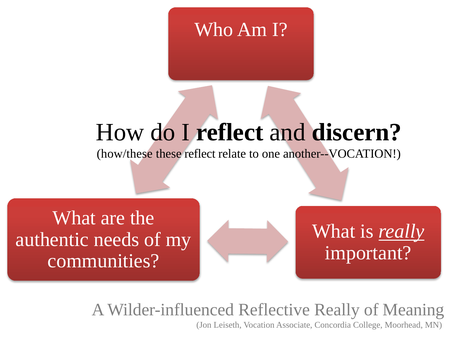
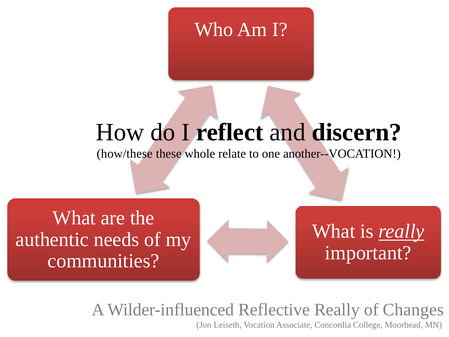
these reflect: reflect -> whole
Meaning: Meaning -> Changes
